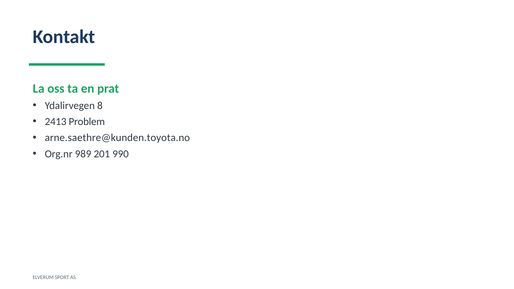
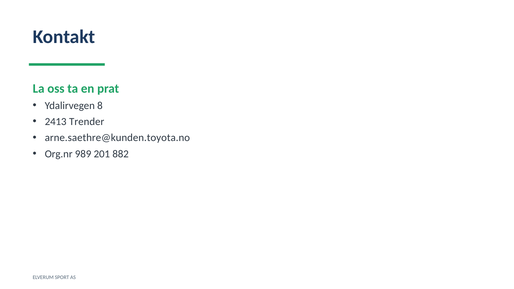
Problem: Problem -> Trender
990: 990 -> 882
